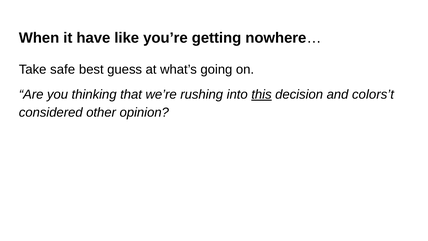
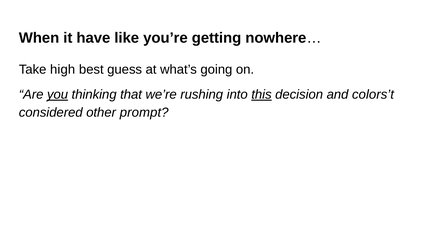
safe: safe -> high
you underline: none -> present
opinion: opinion -> prompt
